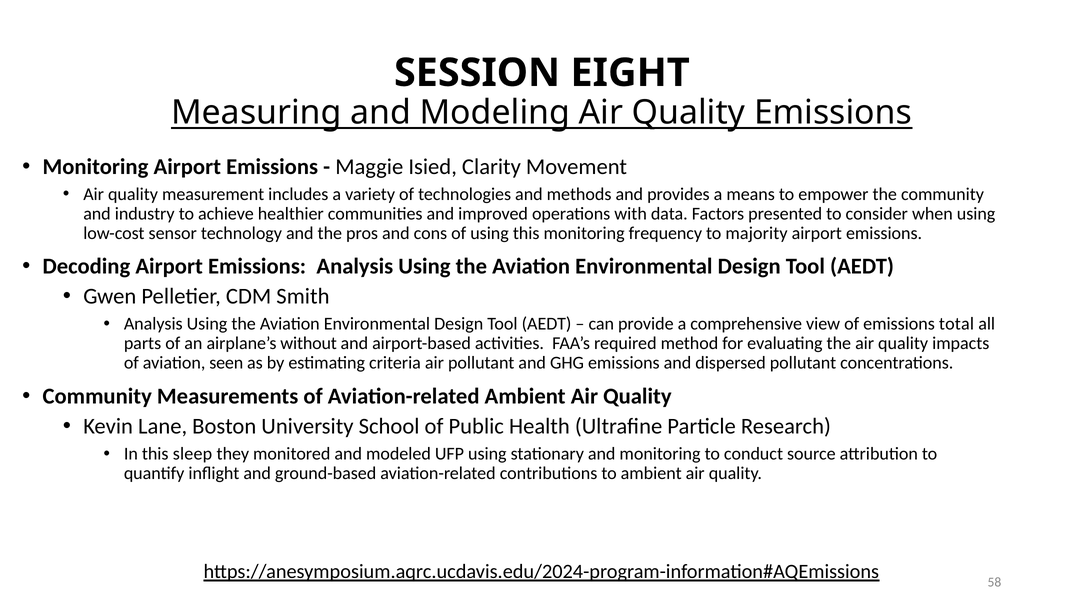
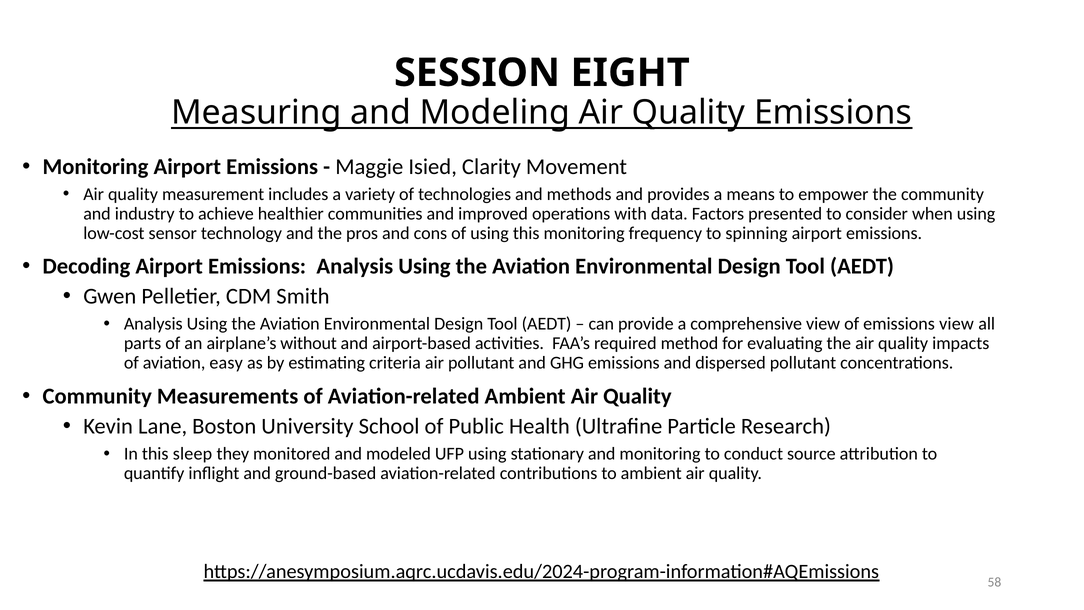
majority: majority -> spinning
emissions total: total -> view
seen: seen -> easy
